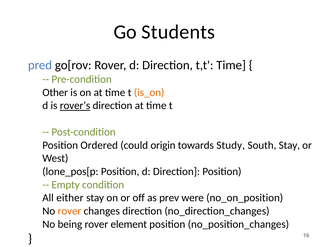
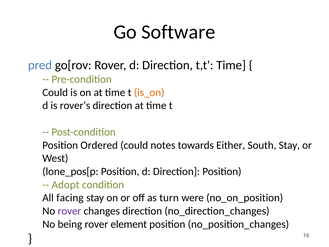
Students: Students -> Software
Other at (55, 92): Other -> Could
rover’s underline: present -> none
origin: origin -> notes
Study: Study -> Either
Empty: Empty -> Adopt
either: either -> facing
prev: prev -> turn
rover at (69, 211) colour: orange -> purple
